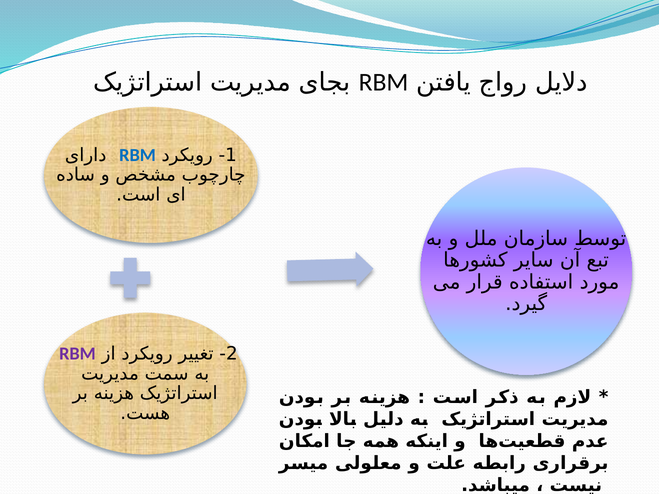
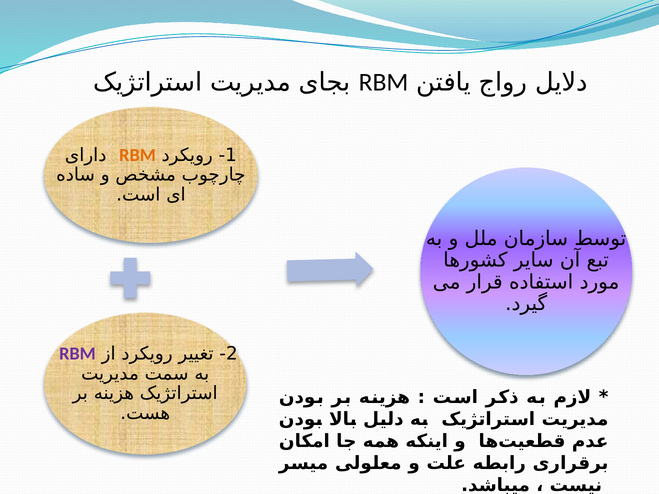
RBM at (137, 155) colour: blue -> orange
